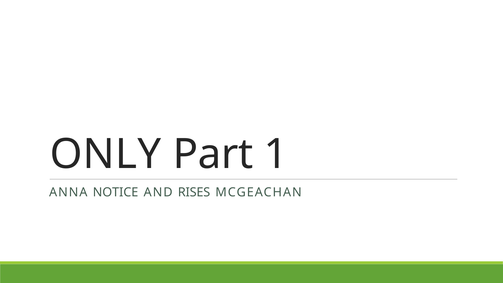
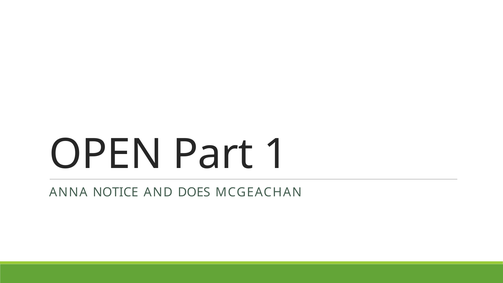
ONLY: ONLY -> OPEN
RISES: RISES -> DOES
